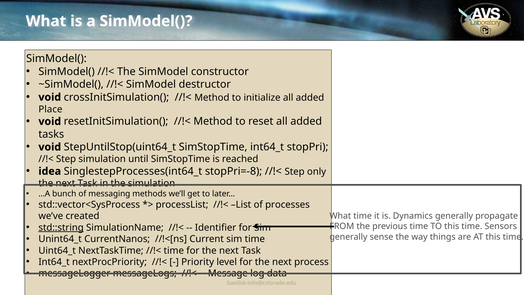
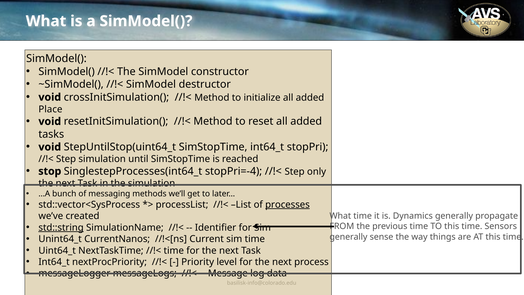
idea: idea -> stop
stopPri=-8: stopPri=-8 -> stopPri=-4
processes underline: none -> present
